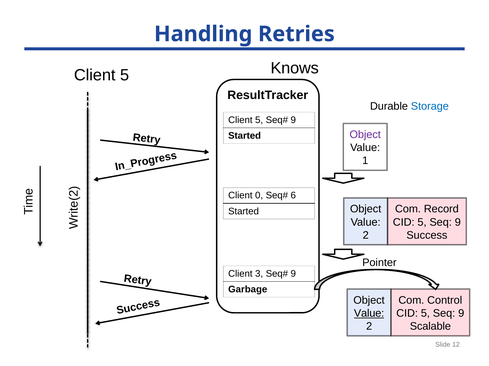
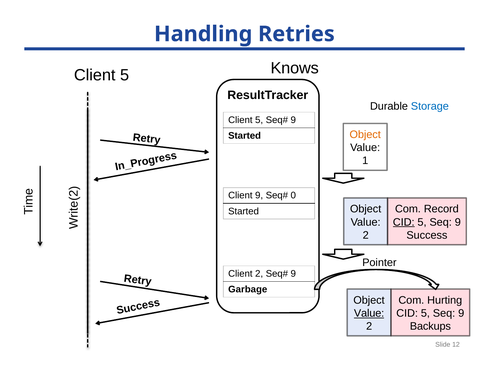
Object at (365, 135) colour: purple -> orange
Client 0: 0 -> 9
6: 6 -> 0
CID at (404, 223) underline: none -> present
Client 3: 3 -> 2
Control: Control -> Hurting
Scalable: Scalable -> Backups
